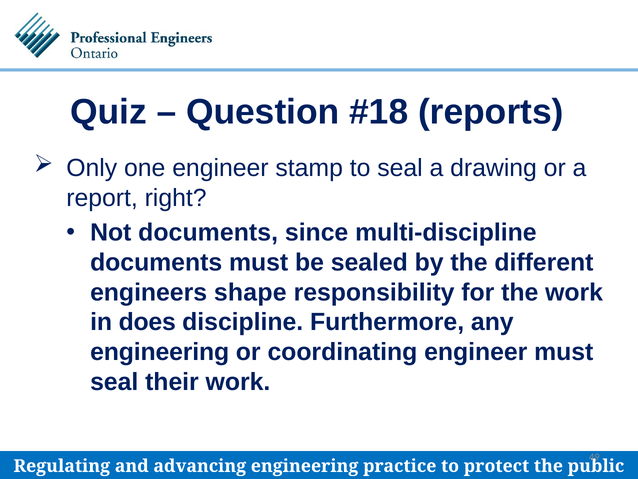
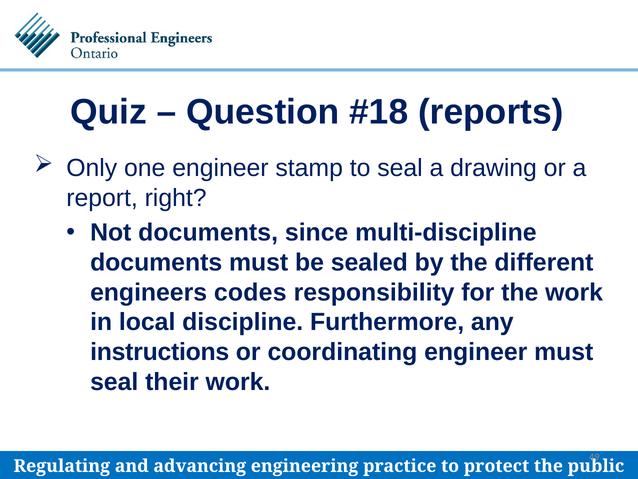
shape: shape -> codes
does: does -> local
engineering at (160, 352): engineering -> instructions
